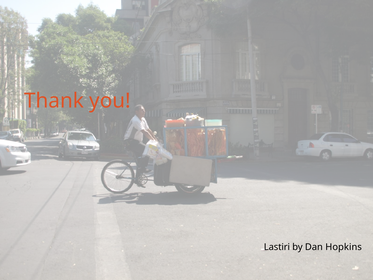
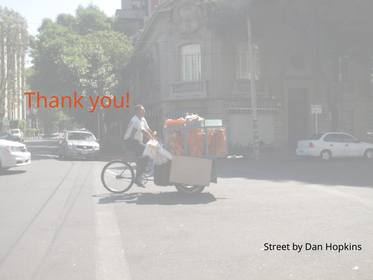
Lastiri: Lastiri -> Street
